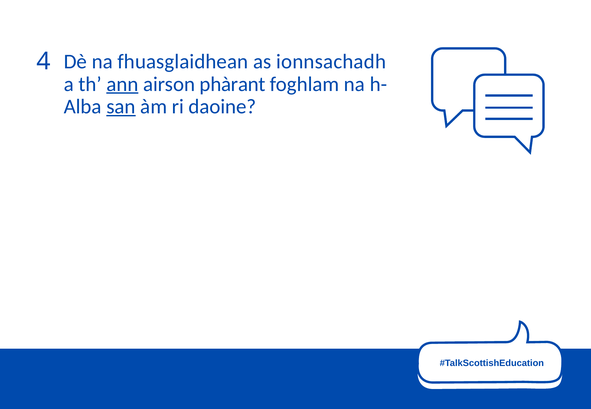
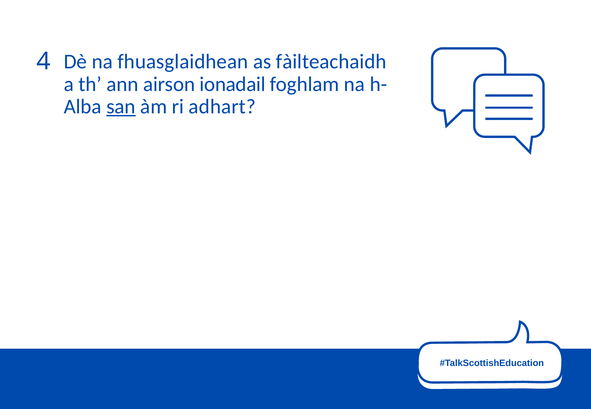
ionnsachadh: ionnsachadh -> fàilteachaidh
ann underline: present -> none
phàrant: phàrant -> ionadail
daoine: daoine -> adhart
